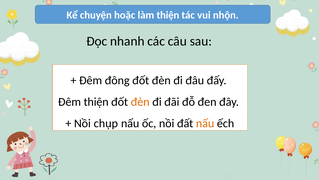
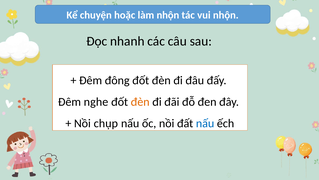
làm thiện: thiện -> nhộn
Đêm thiện: thiện -> nghe
nấu at (205, 123) colour: orange -> blue
